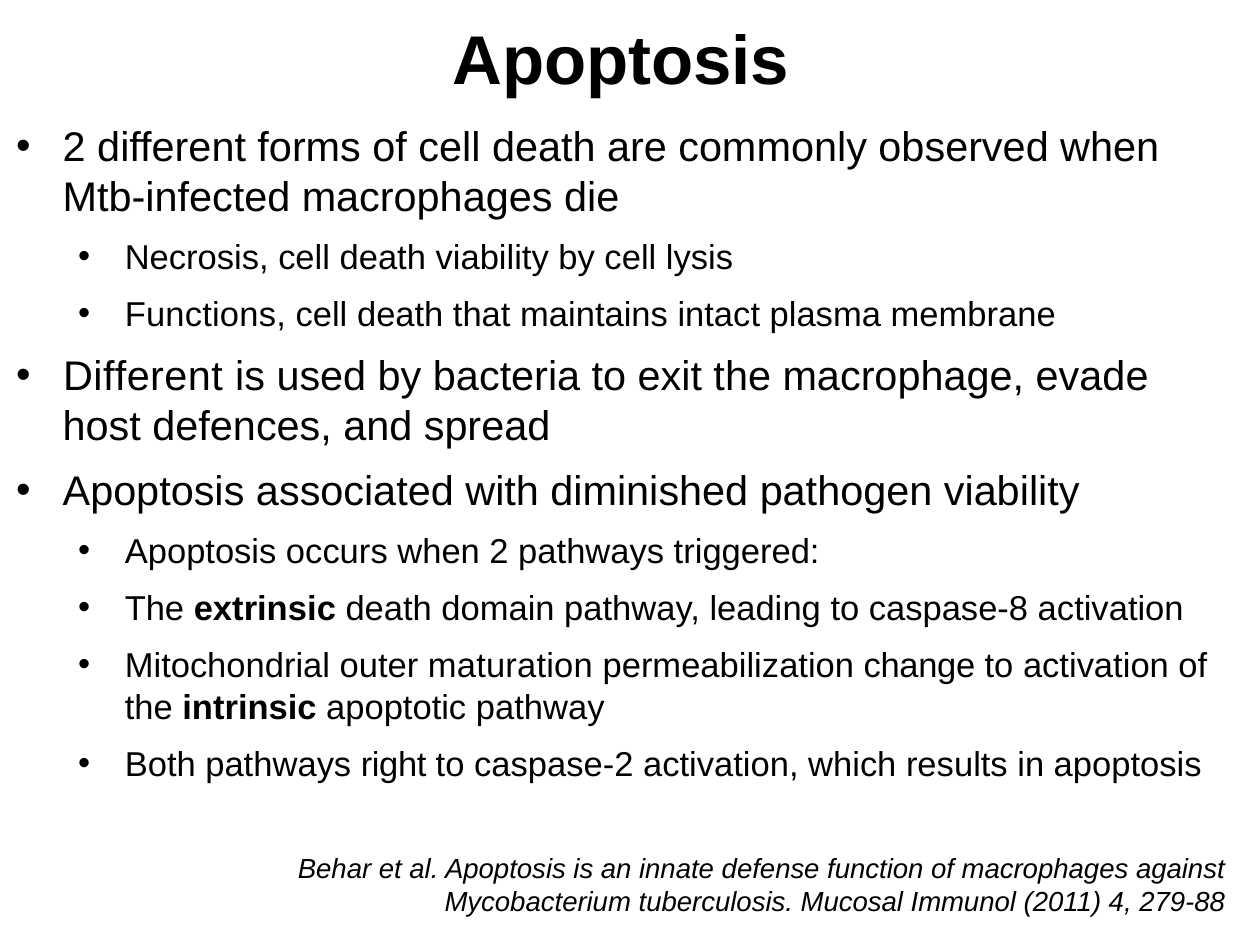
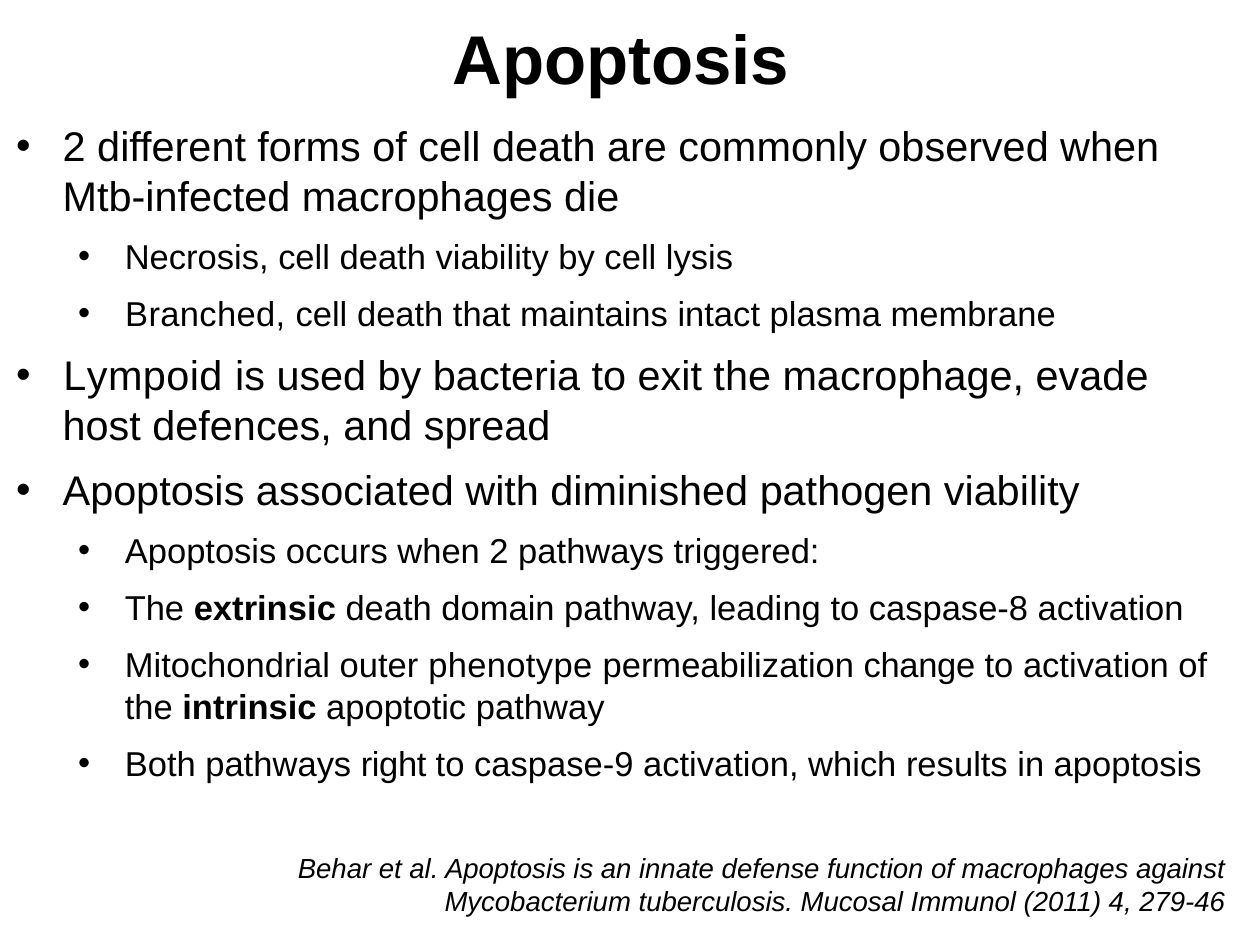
Functions: Functions -> Branched
Different at (143, 377): Different -> Lympoid
maturation: maturation -> phenotype
caspase-2: caspase-2 -> caspase-9
279-88: 279-88 -> 279-46
